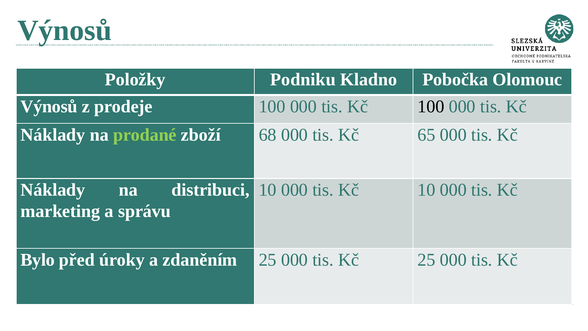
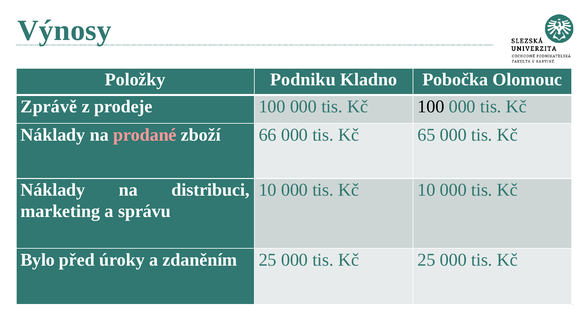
Výnosů at (65, 31): Výnosů -> Výnosy
Výnosů at (49, 106): Výnosů -> Zprávě
prodané colour: light green -> pink
68: 68 -> 66
